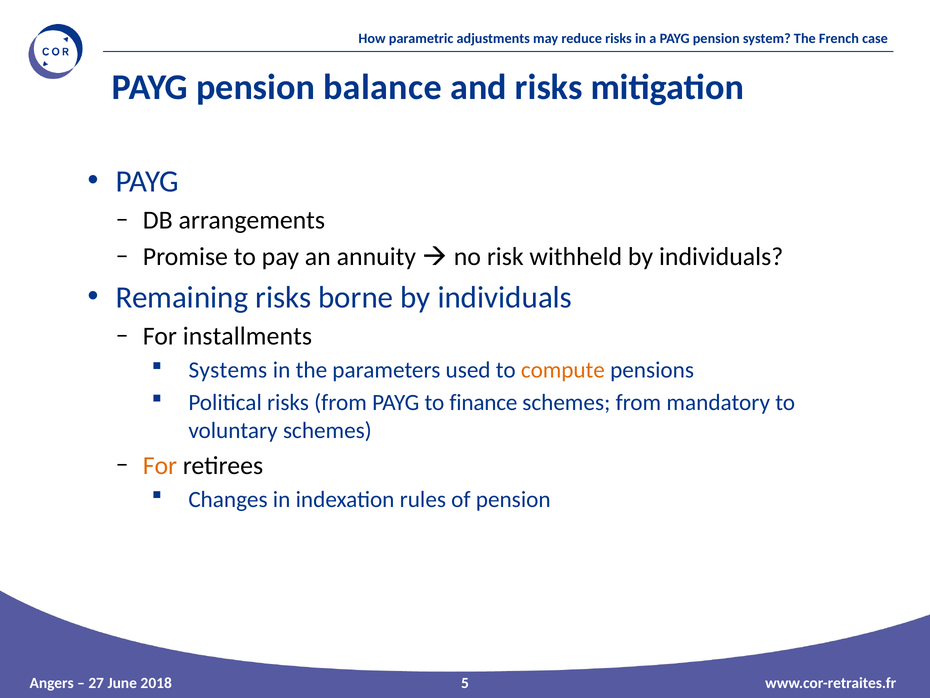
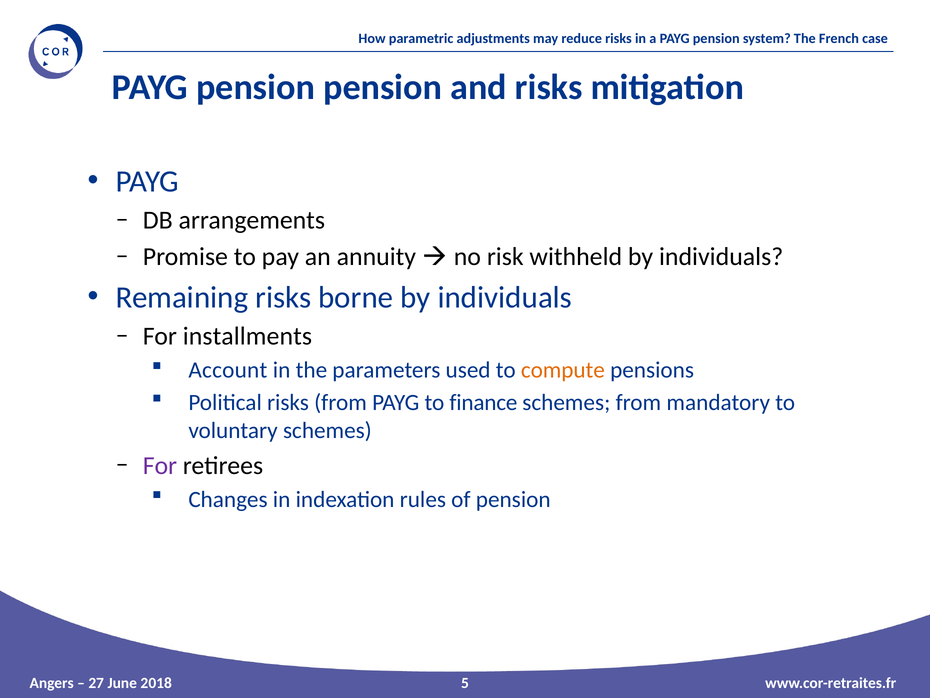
pension balance: balance -> pension
Systems: Systems -> Account
For at (160, 465) colour: orange -> purple
